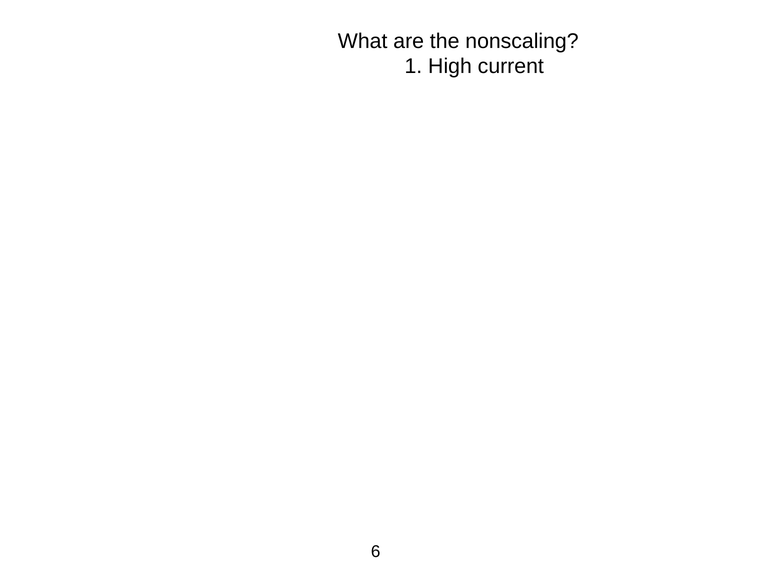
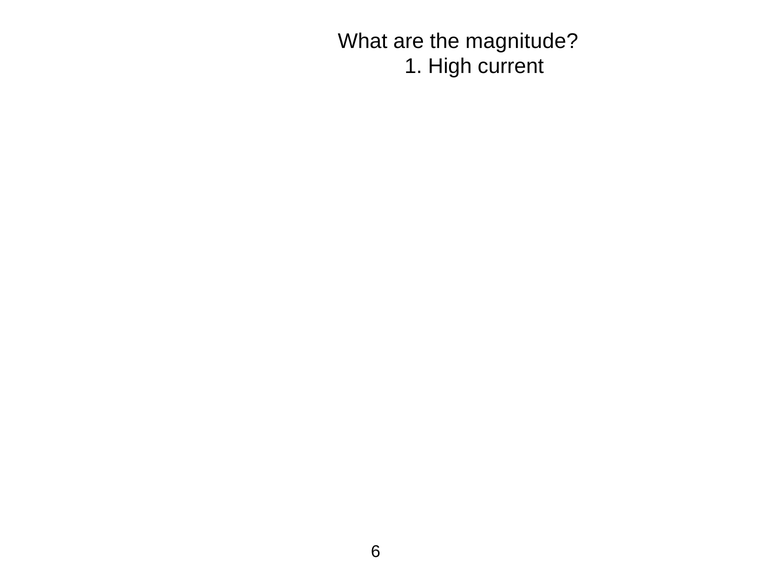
nonscaling: nonscaling -> magnitude
